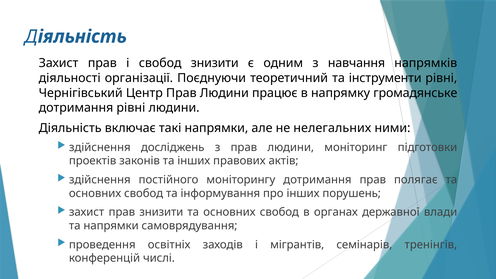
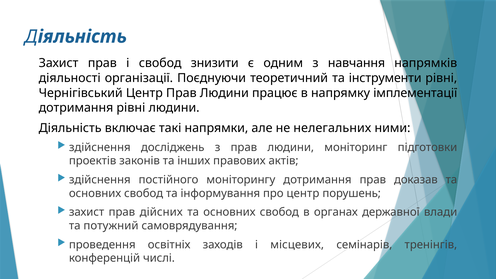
громадянське: громадянське -> імплементації
полягає: полягає -> доказав
про інших: інших -> центр
прав знизити: знизити -> дійсних
та напрямки: напрямки -> потужний
мігрантів: мігрантів -> місцевих
